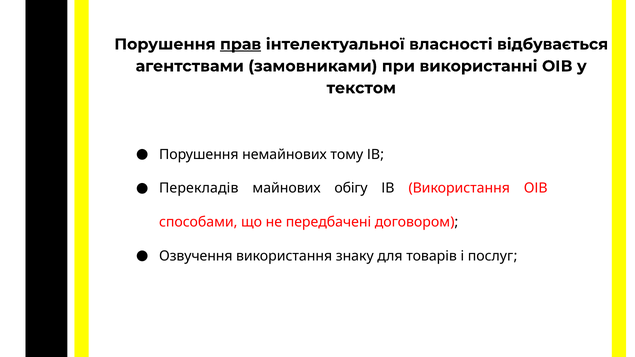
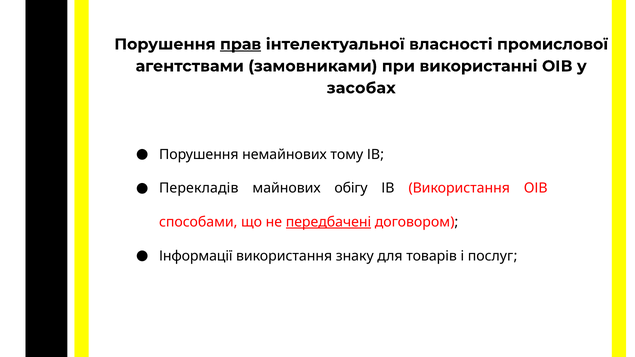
відбувається: відбувається -> промислової
текстом: текстом -> засобах
передбачені underline: none -> present
Озвучення: Озвучення -> Інформації
